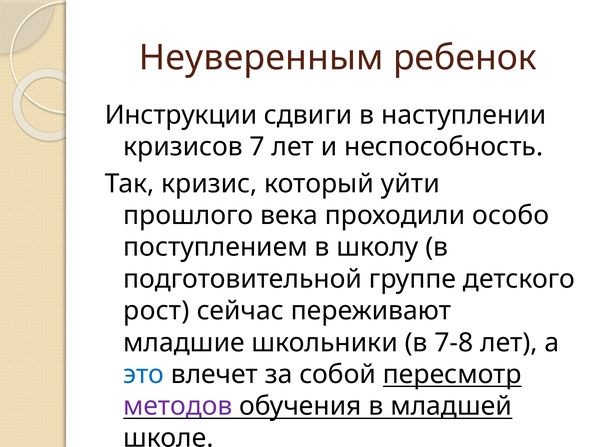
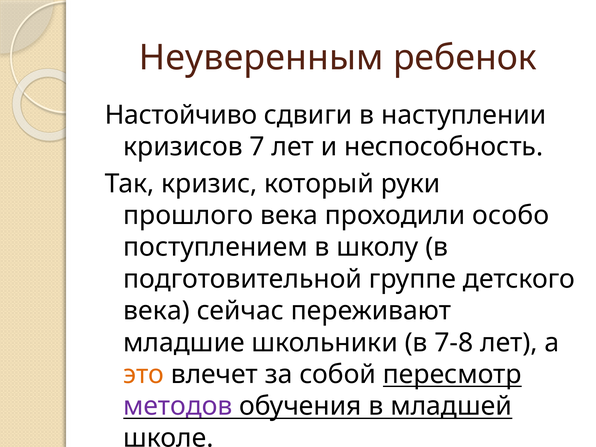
Инструкции: Инструкции -> Настойчиво
уйти: уйти -> руки
рост at (156, 311): рост -> века
это colour: blue -> orange
